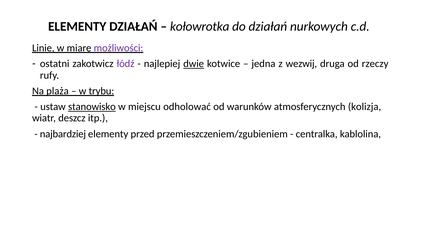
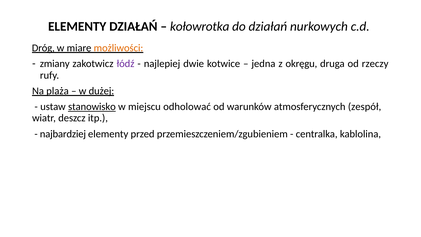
Linie: Linie -> Dróg
możliwości colour: purple -> orange
ostatni: ostatni -> zmiany
dwie underline: present -> none
wezwij: wezwij -> okręgu
trybu: trybu -> dużej
kolizja: kolizja -> zespół
